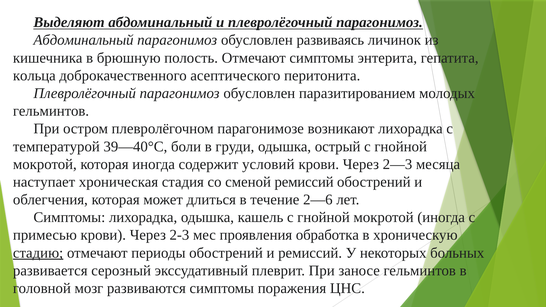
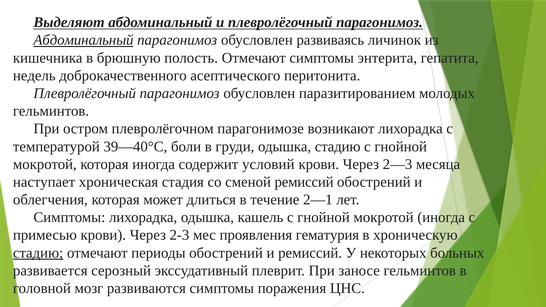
Абдоминальный at (83, 40) underline: none -> present
кольца: кольца -> недель
одышка острый: острый -> стадию
2—6: 2—6 -> 2—1
обработка: обработка -> гематурия
